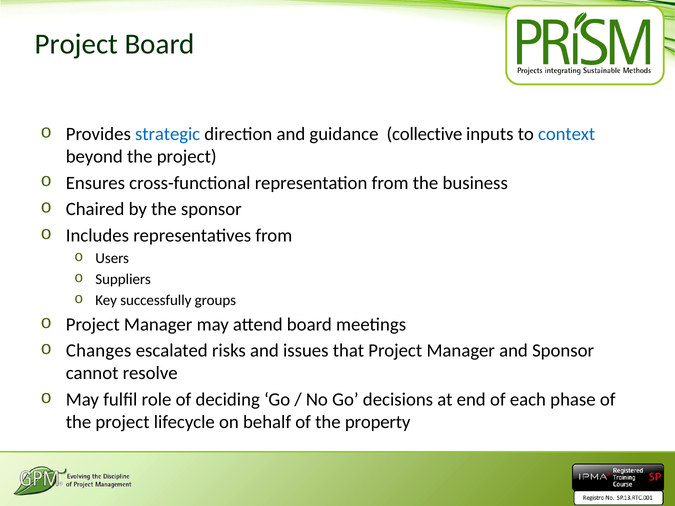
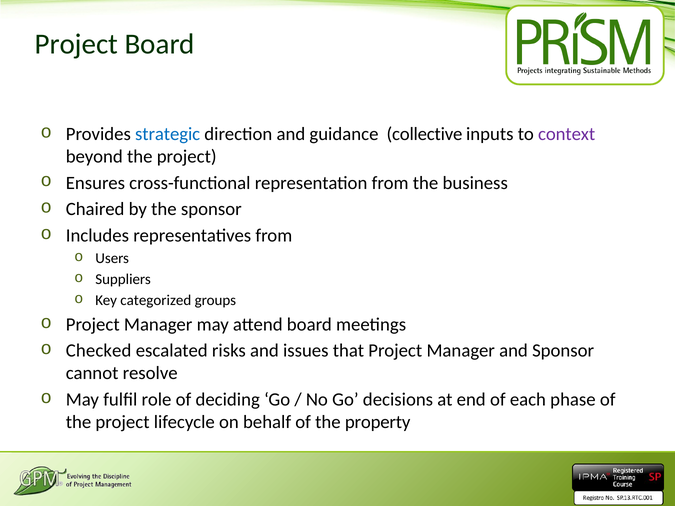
context colour: blue -> purple
successfully: successfully -> categorized
Changes: Changes -> Checked
